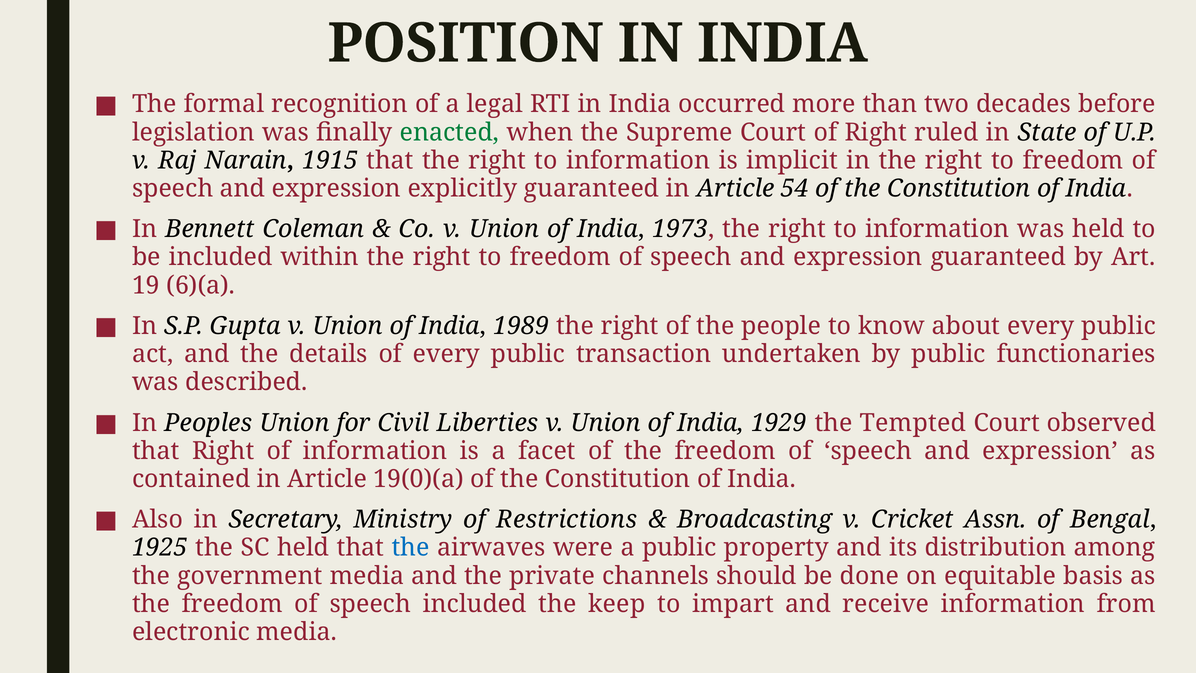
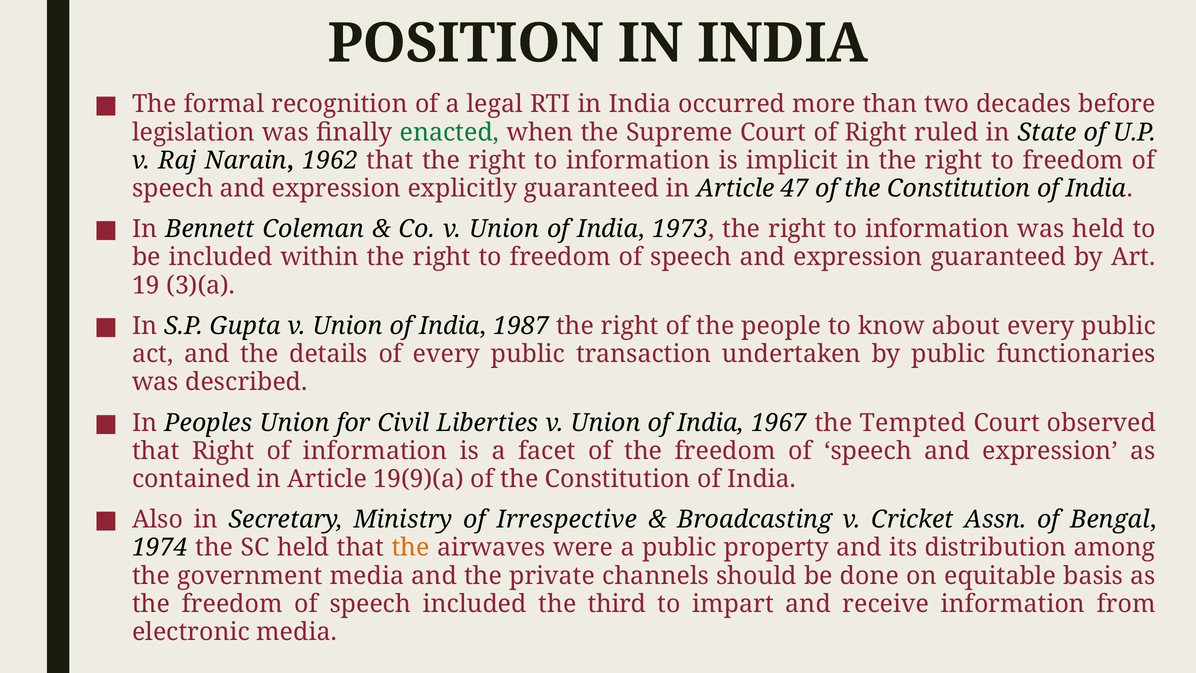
1915: 1915 -> 1962
54: 54 -> 47
6)(a: 6)(a -> 3)(a
1989: 1989 -> 1987
1929: 1929 -> 1967
19(0)(a: 19(0)(a -> 19(9)(a
Restrictions: Restrictions -> Irrespective
1925: 1925 -> 1974
the at (411, 548) colour: blue -> orange
keep: keep -> third
